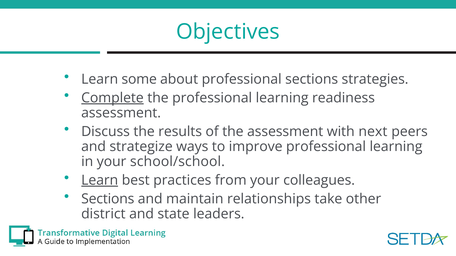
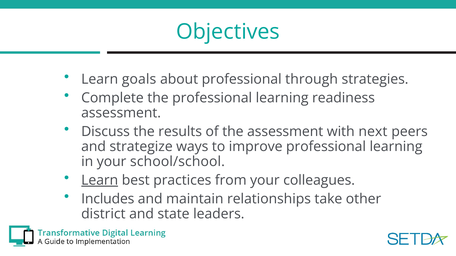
some: some -> goals
professional sections: sections -> through
Complete underline: present -> none
Sections at (108, 199): Sections -> Includes
